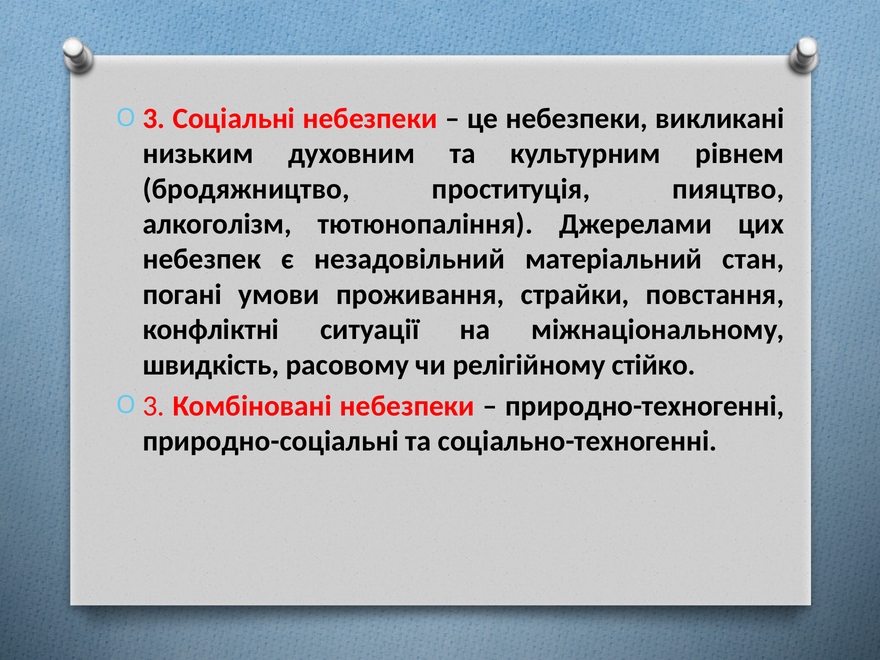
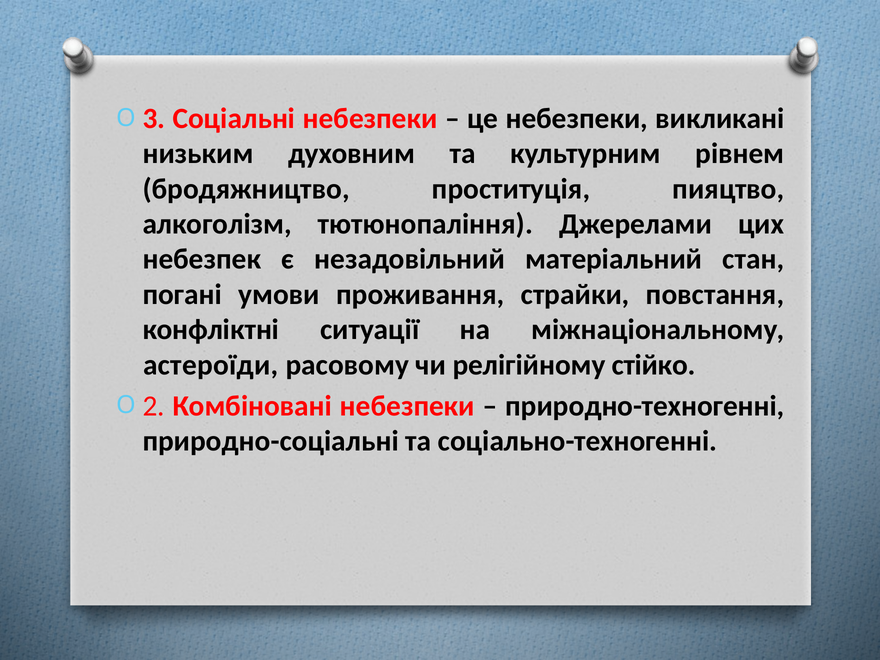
швидкість: швидкість -> астероїди
3 at (154, 406): 3 -> 2
